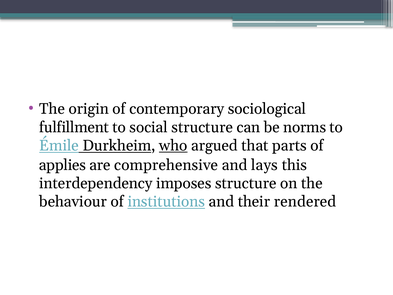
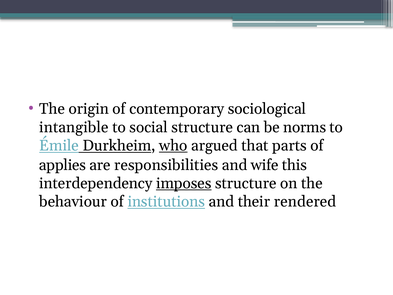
fulfillment: fulfillment -> intangible
comprehensive: comprehensive -> responsibilities
lays: lays -> wife
imposes underline: none -> present
